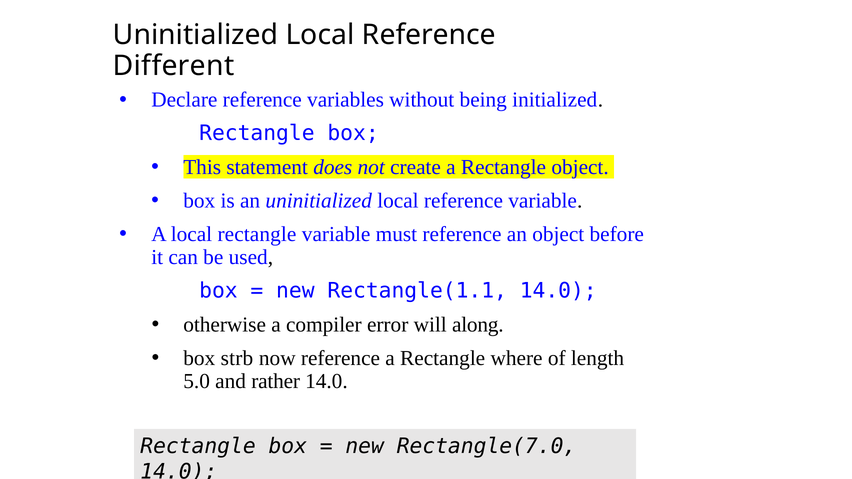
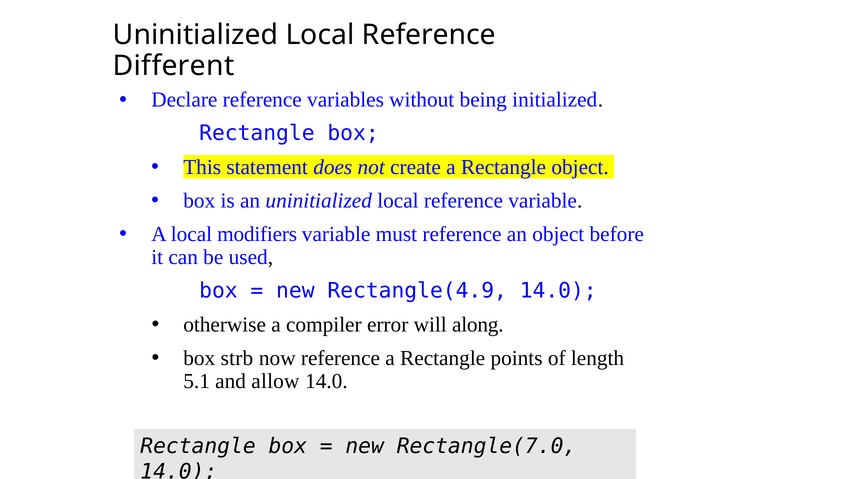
local rectangle: rectangle -> modifiers
Rectangle(1.1: Rectangle(1.1 -> Rectangle(4.9
where: where -> points
5.0: 5.0 -> 5.1
rather: rather -> allow
